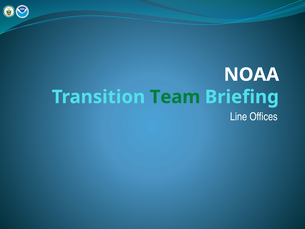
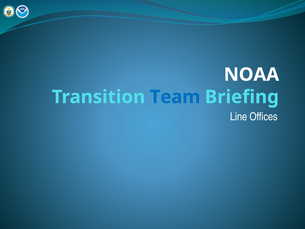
Team colour: green -> blue
